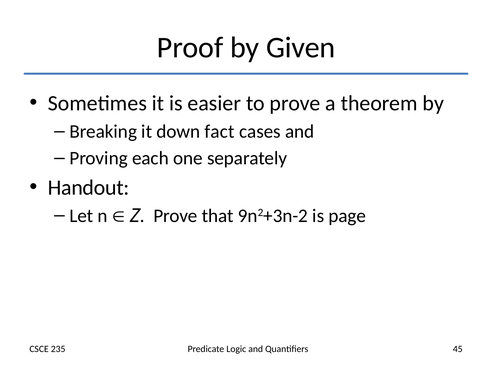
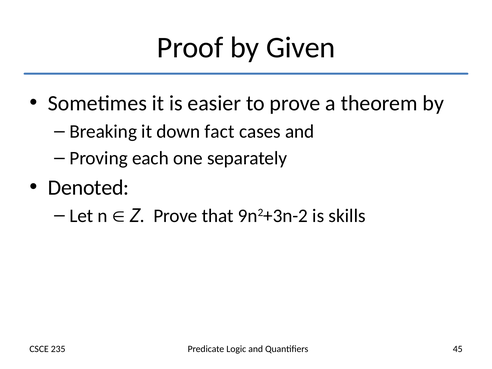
Handout: Handout -> Denoted
page: page -> skills
